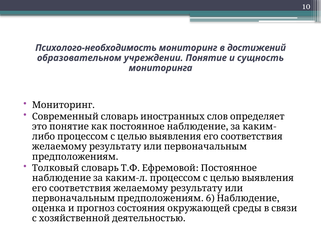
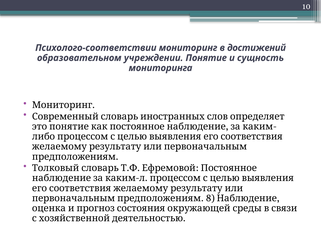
Психолого-необходимость: Психолого-необходимость -> Психолого-соответствии
6: 6 -> 8
